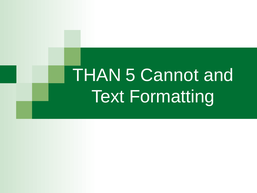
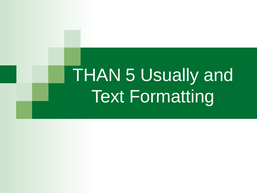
Cannot: Cannot -> Usually
